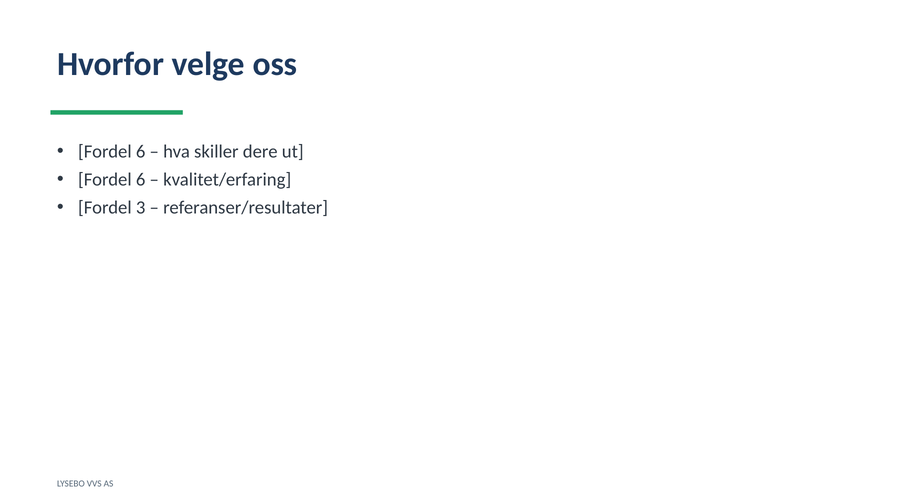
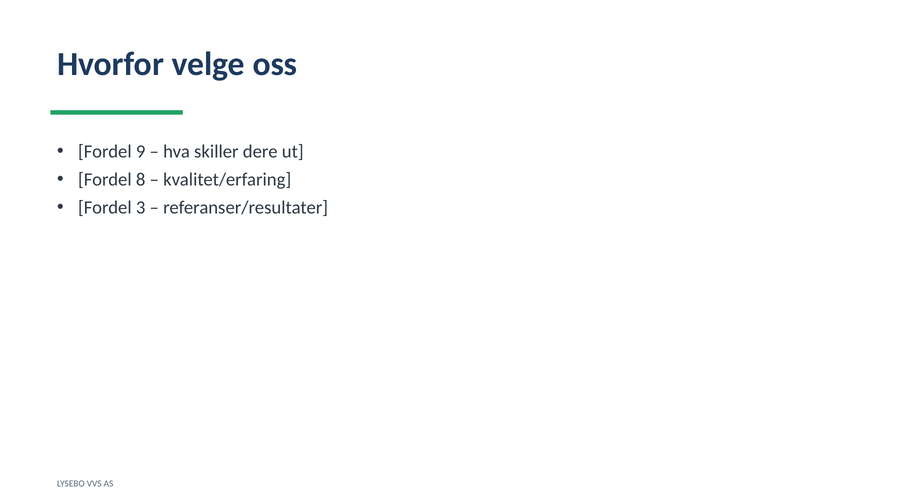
6 at (141, 152): 6 -> 9
6 at (141, 180): 6 -> 8
